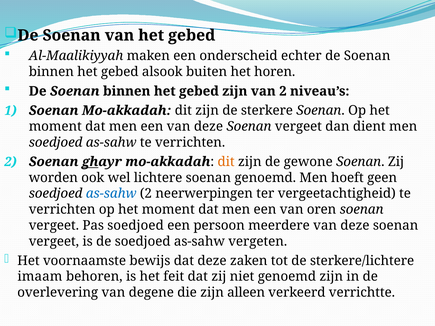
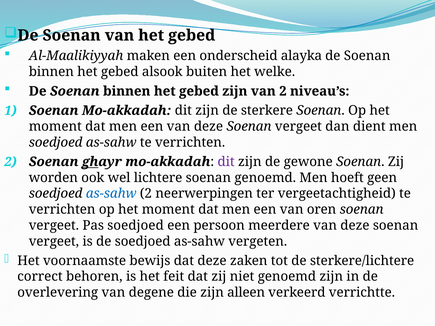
echter: echter -> alayka
horen: horen -> welke
dit at (226, 162) colour: orange -> purple
imaam: imaam -> correct
